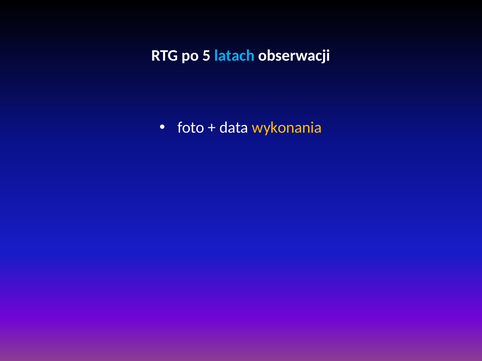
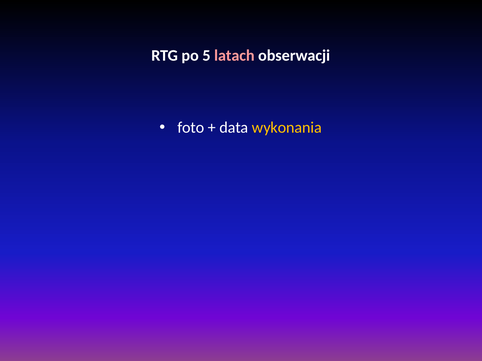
latach colour: light blue -> pink
